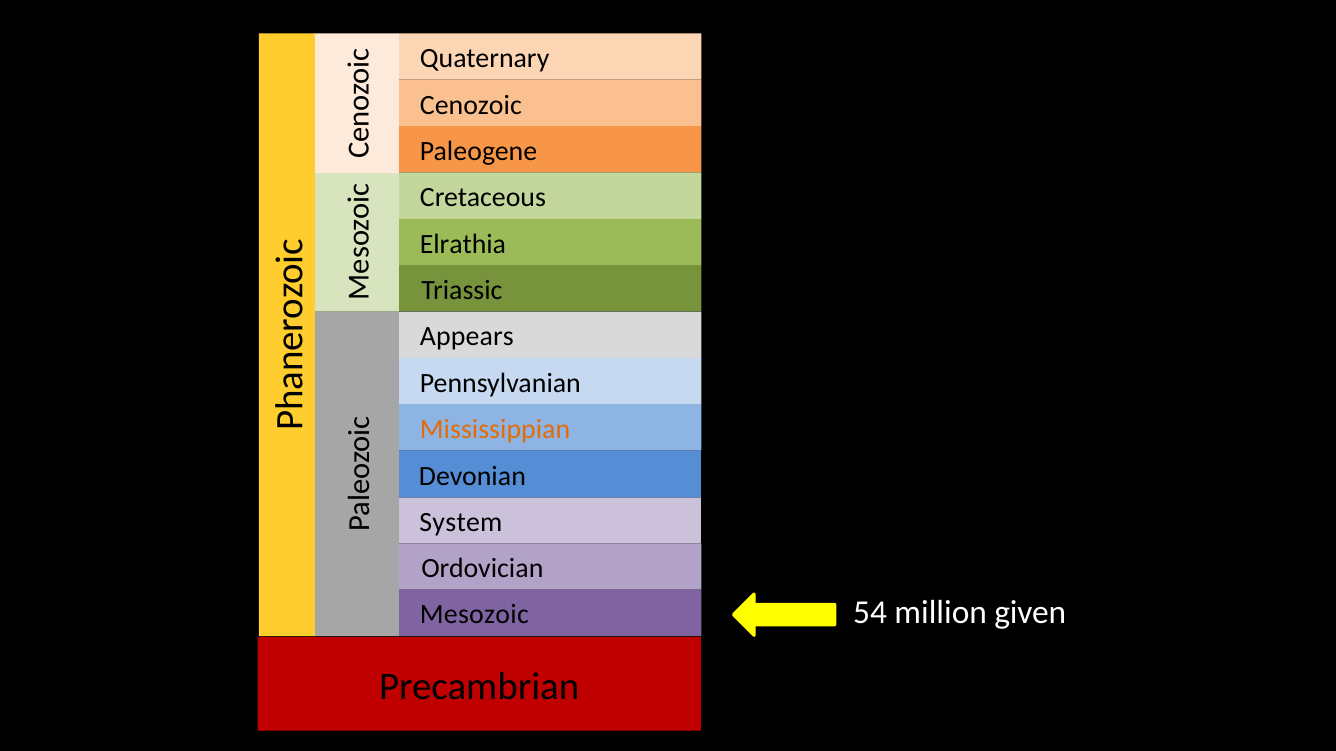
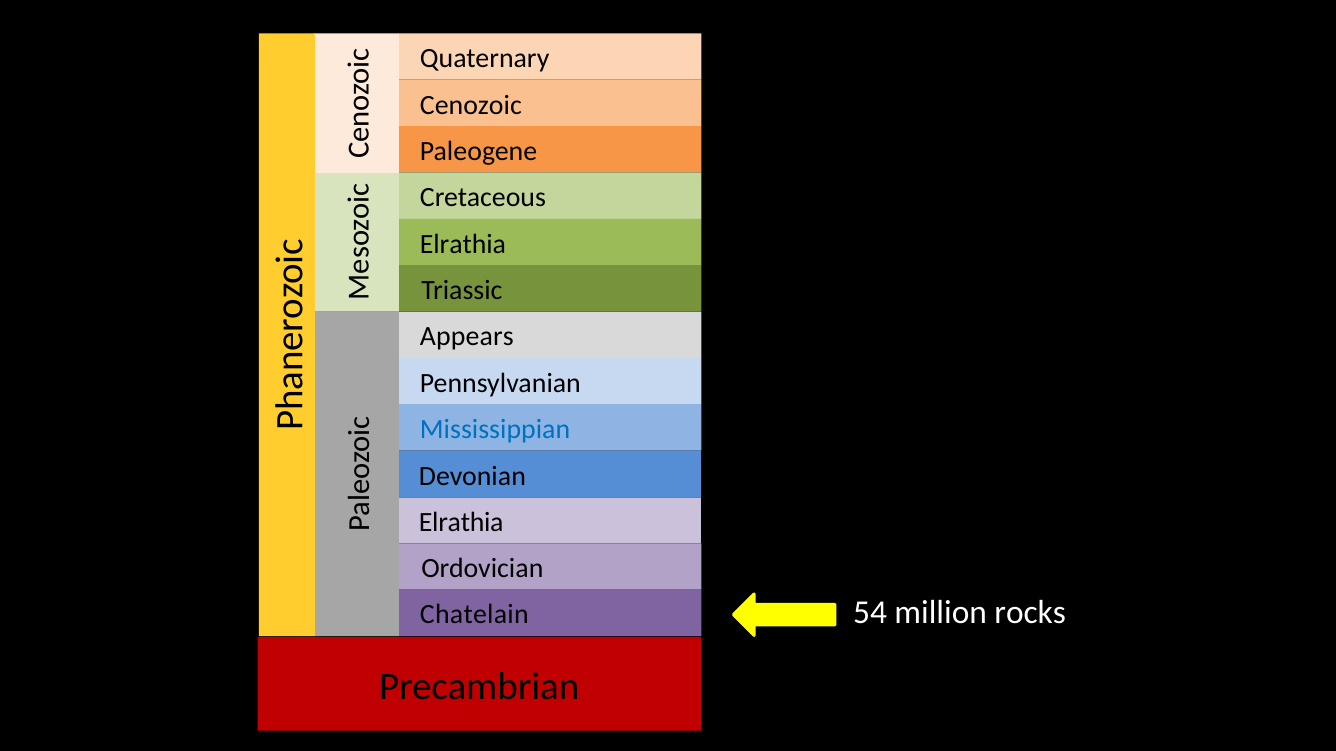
Mississippian colour: orange -> blue
System at (461, 523): System -> Elrathia
given: given -> rocks
Mesozoic: Mesozoic -> Chatelain
